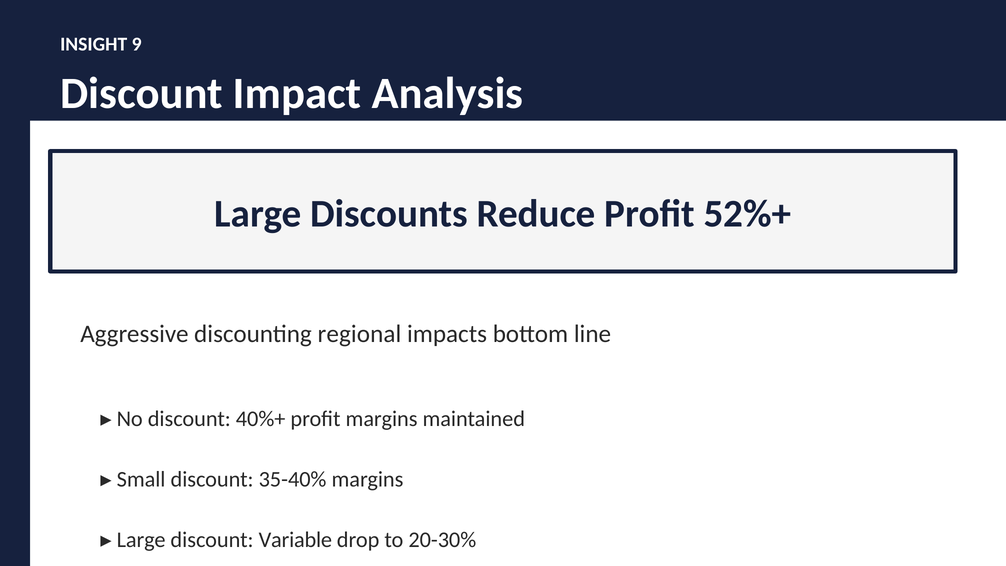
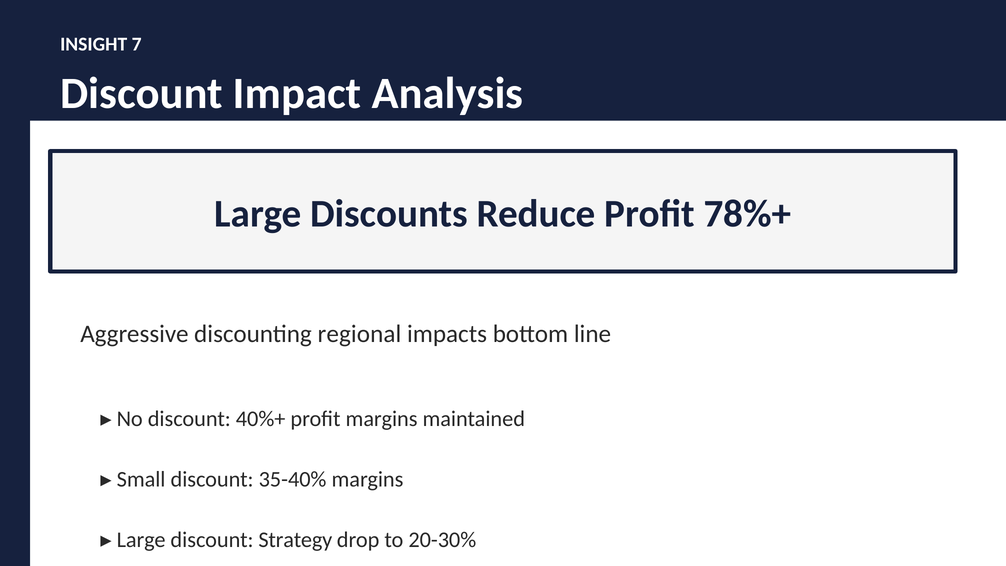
9: 9 -> 7
52%+: 52%+ -> 78%+
Variable: Variable -> Strategy
